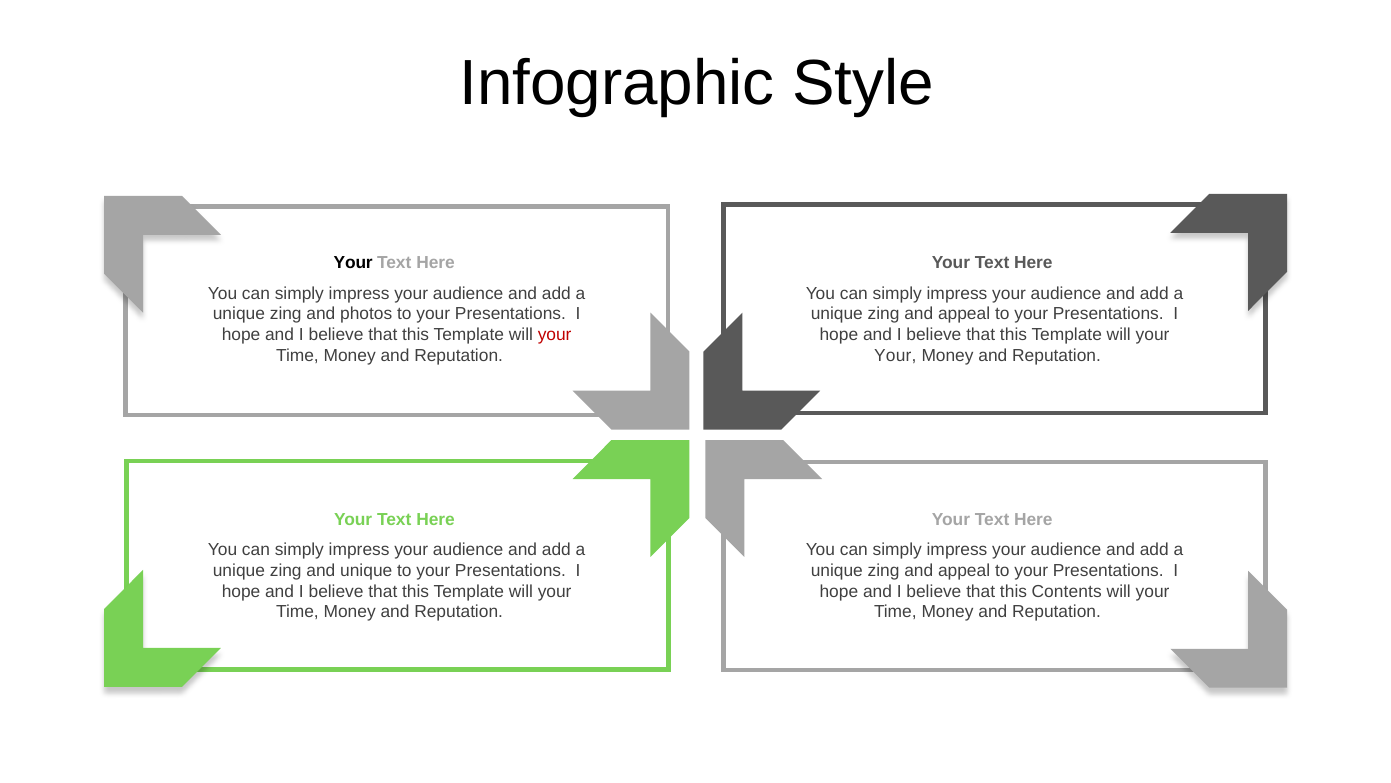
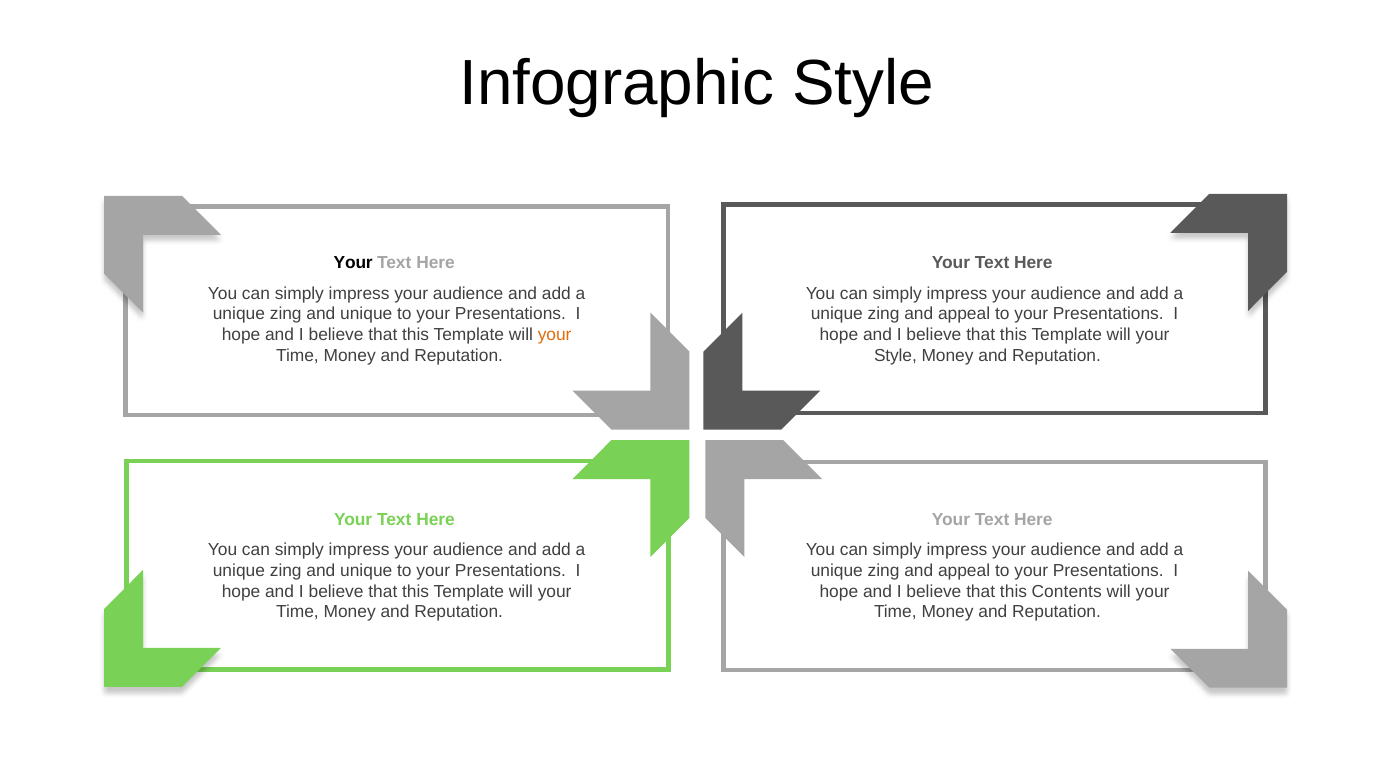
photos at (366, 314): photos -> unique
your at (555, 335) colour: red -> orange
Your at (895, 356): Your -> Style
